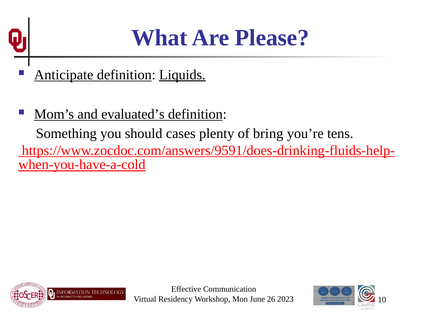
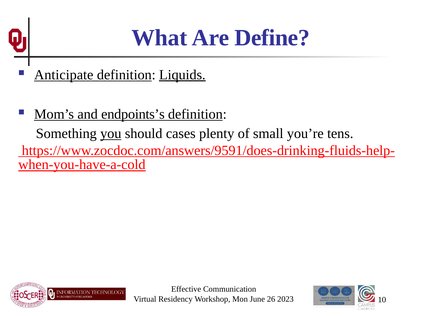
Please: Please -> Define
evaluated’s: evaluated’s -> endpoints’s
you underline: none -> present
bring: bring -> small
